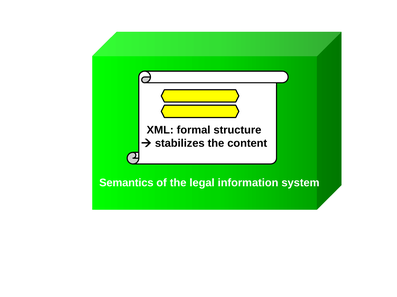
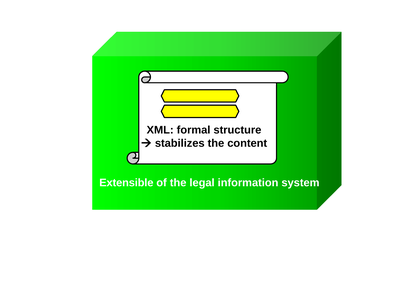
Semantics: Semantics -> Extensible
